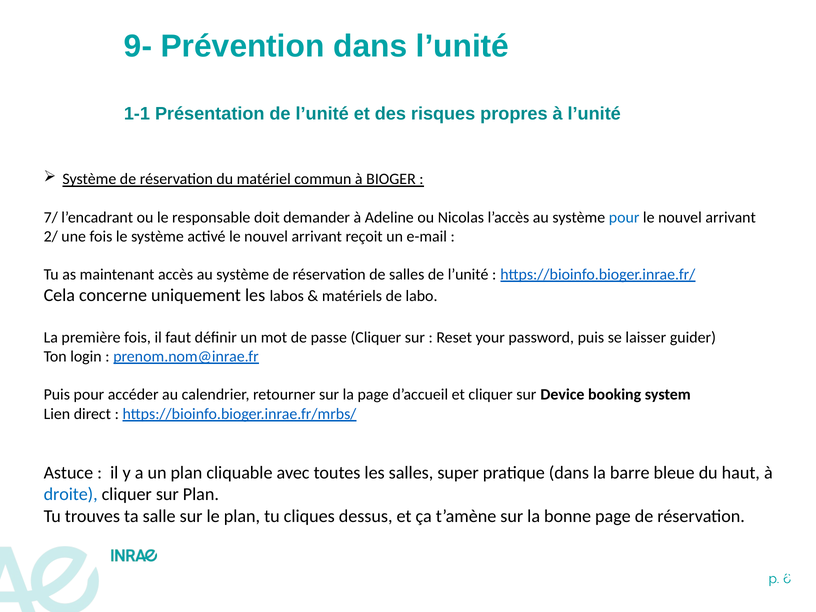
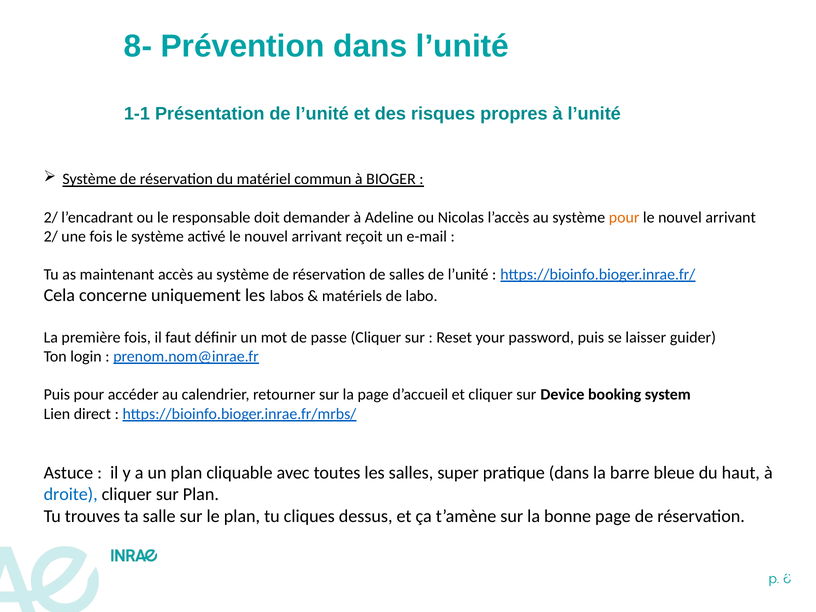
9-: 9- -> 8-
7/ at (51, 217): 7/ -> 2/
pour at (624, 217) colour: blue -> orange
